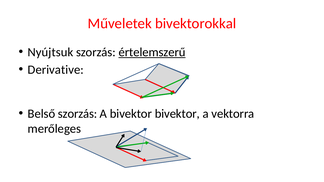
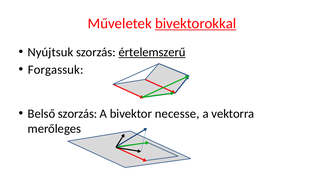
bivektorokkal underline: none -> present
Derivative: Derivative -> Forgassuk
bivektor bivektor: bivektor -> necesse
